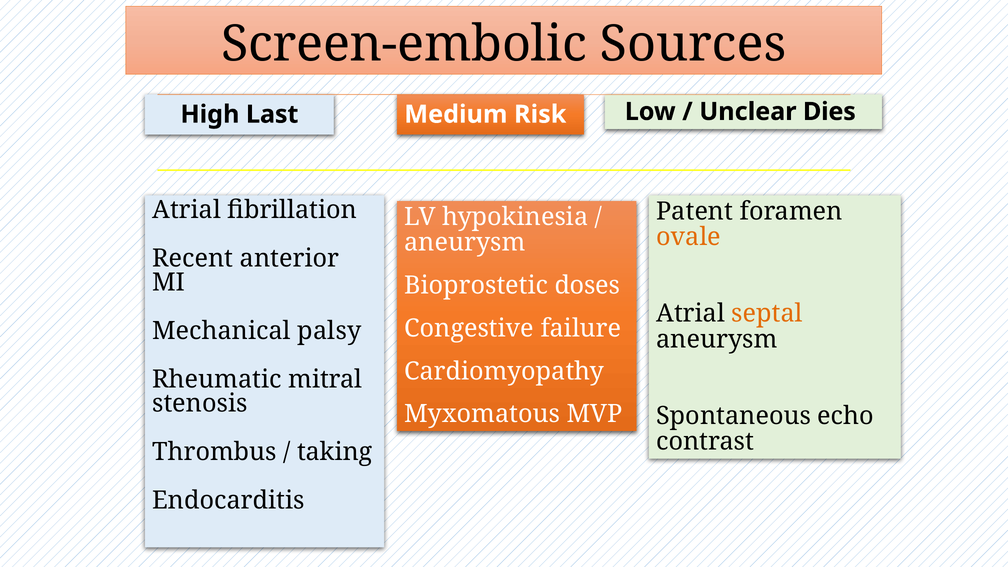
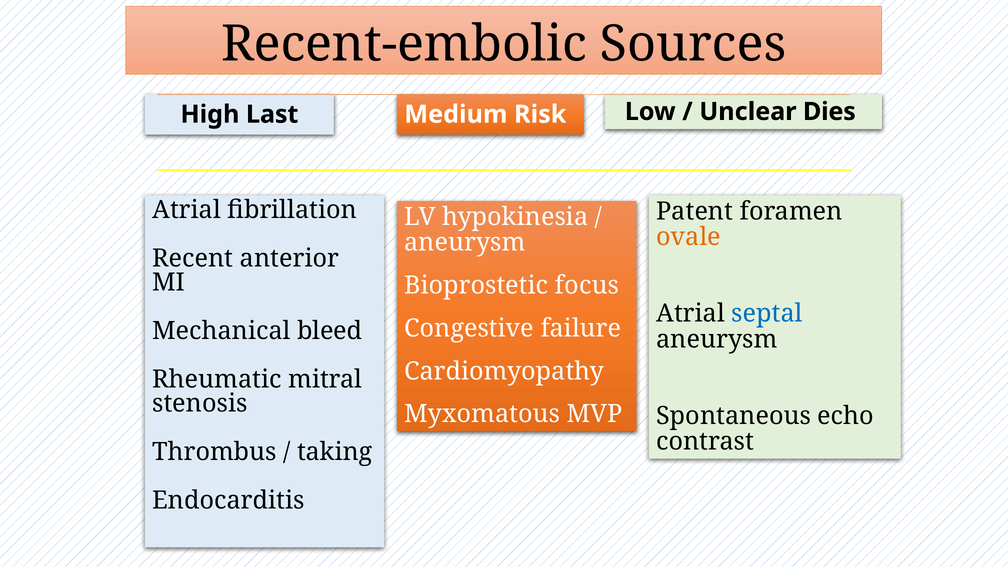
Screen-embolic: Screen-embolic -> Recent-embolic
doses: doses -> focus
septal colour: orange -> blue
palsy: palsy -> bleed
